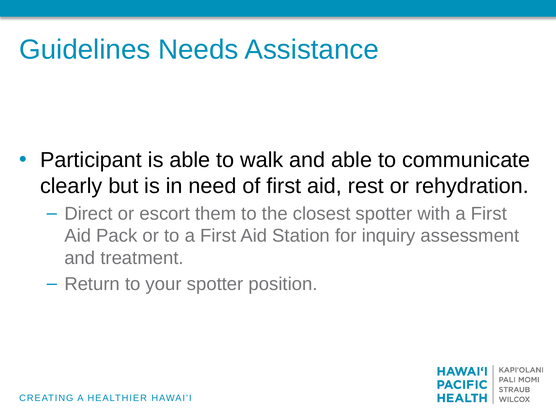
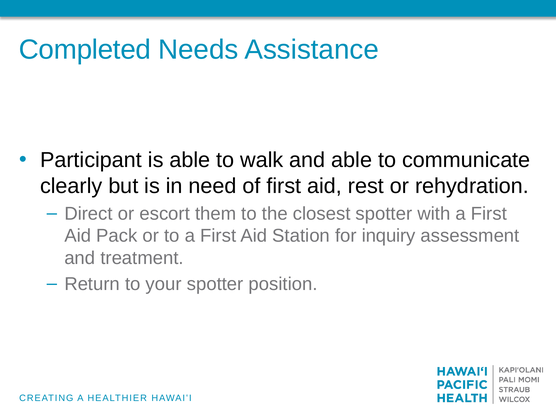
Guidelines: Guidelines -> Completed
